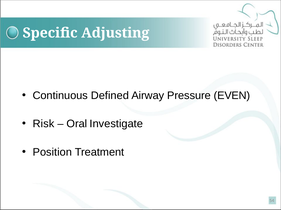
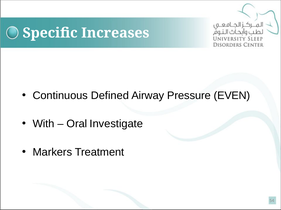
Adjusting: Adjusting -> Increases
Risk: Risk -> With
Position: Position -> Markers
